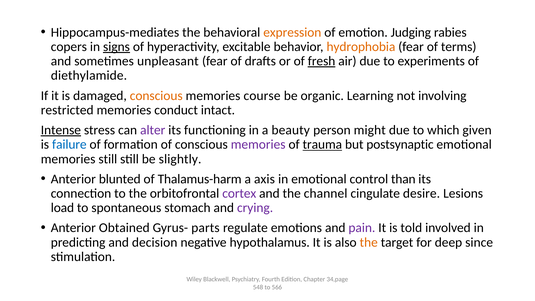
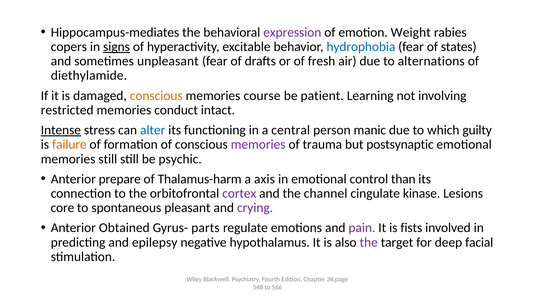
expression colour: orange -> purple
Judging: Judging -> Weight
hydrophobia colour: orange -> blue
terms: terms -> states
fresh underline: present -> none
experiments: experiments -> alternations
organic: organic -> patient
alter colour: purple -> blue
beauty: beauty -> central
might: might -> manic
given: given -> guilty
failure colour: blue -> orange
trauma underline: present -> none
slightly: slightly -> psychic
blunted: blunted -> prepare
desire: desire -> kinase
load: load -> core
stomach: stomach -> pleasant
told: told -> fists
decision: decision -> epilepsy
the at (369, 242) colour: orange -> purple
since: since -> facial
